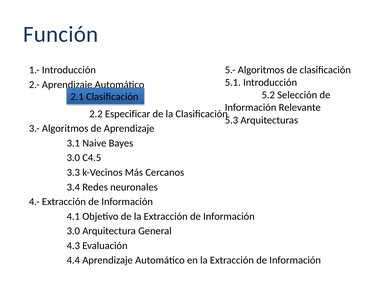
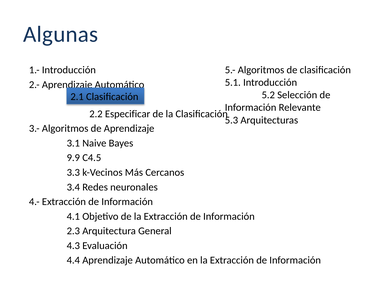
Función: Función -> Algunas
3.0 at (73, 158): 3.0 -> 9.9
3.0 at (73, 232): 3.0 -> 2.3
